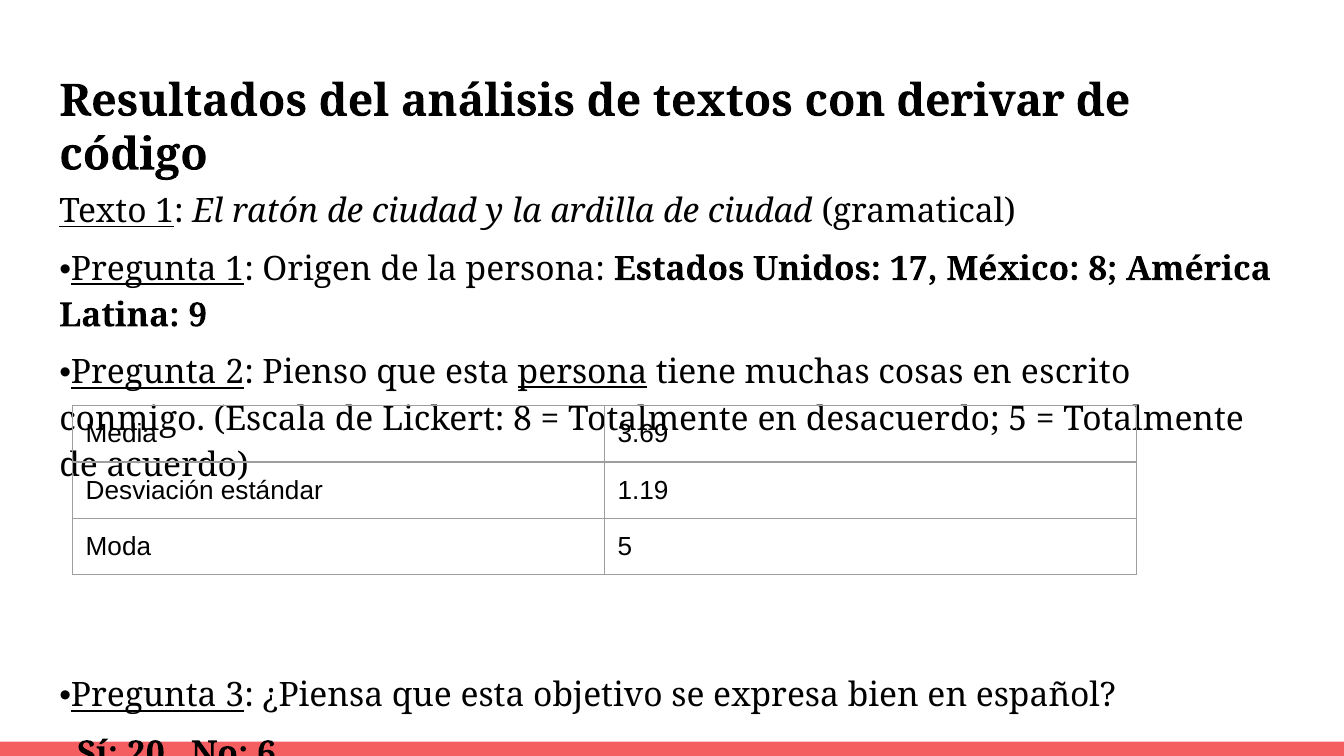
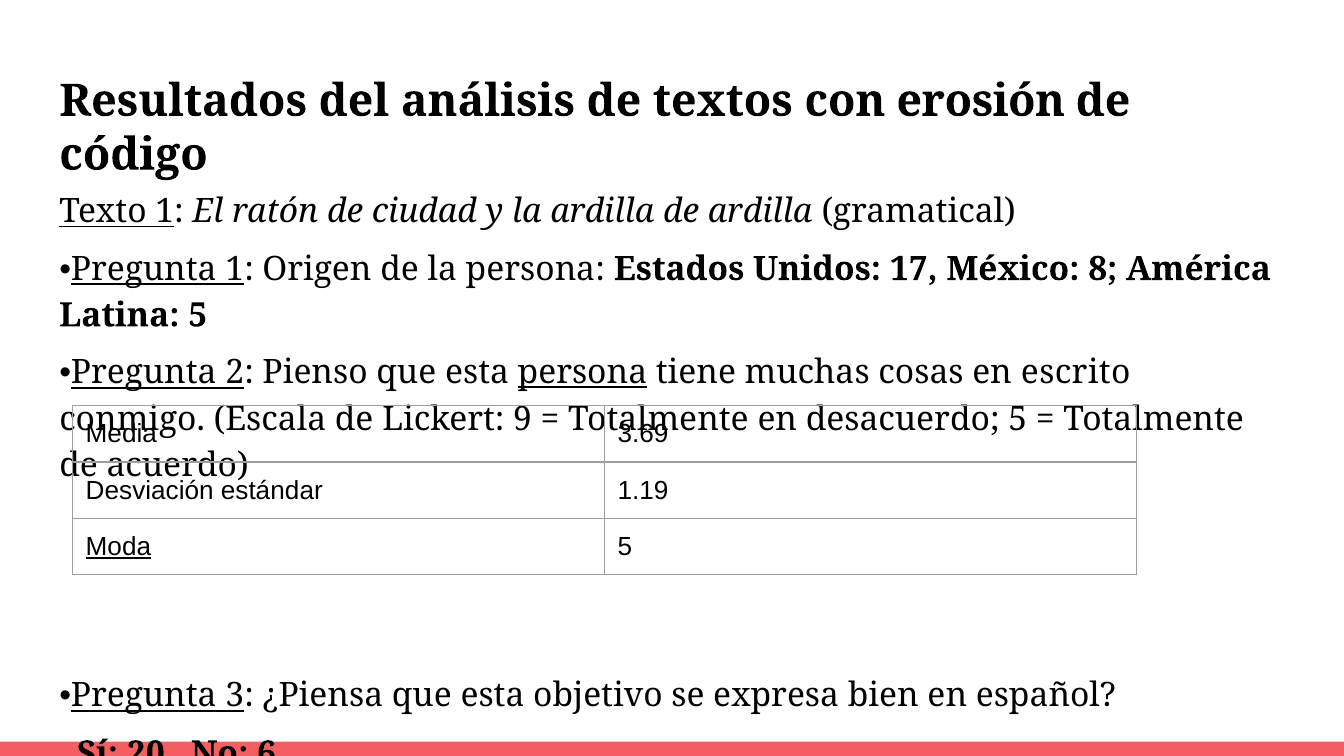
derivar: derivar -> erosión
ardilla de ciudad: ciudad -> ardilla
Latina 9: 9 -> 5
Lickert 8: 8 -> 9
Moda underline: none -> present
